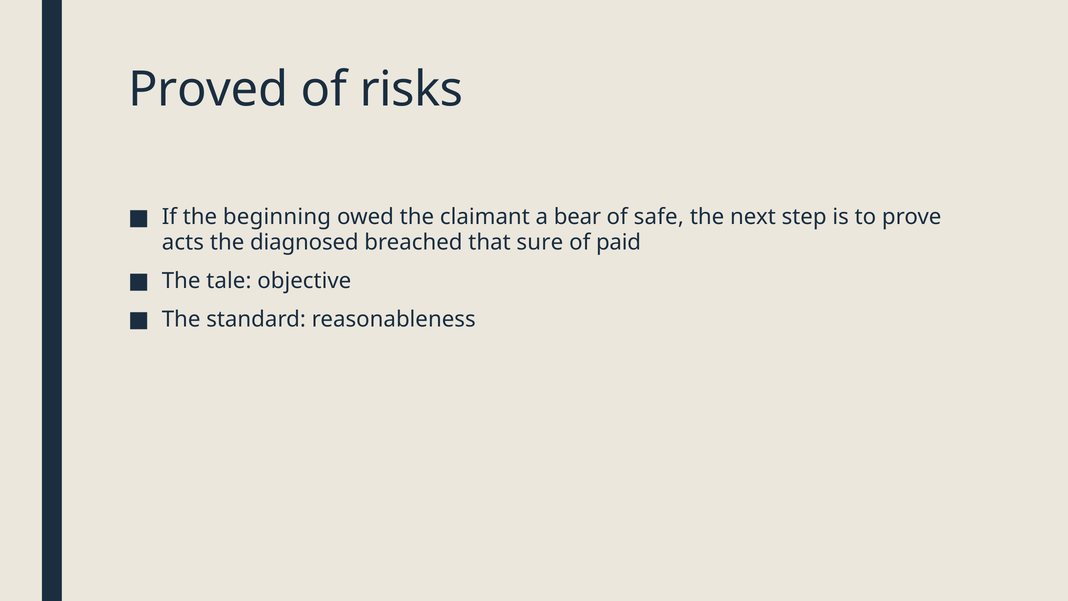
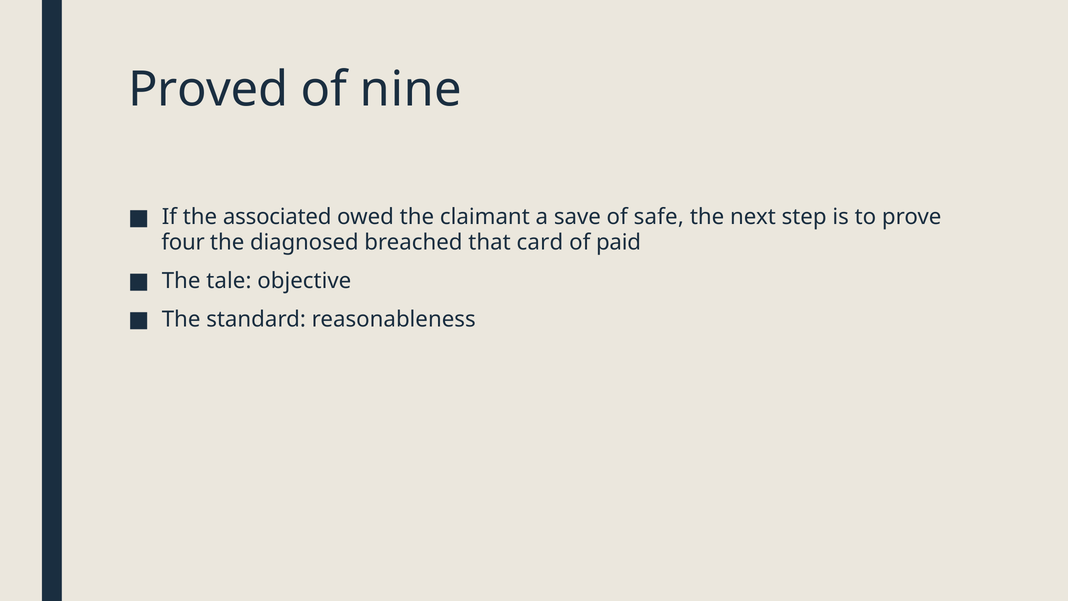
risks: risks -> nine
beginning: beginning -> associated
bear: bear -> save
acts: acts -> four
sure: sure -> card
